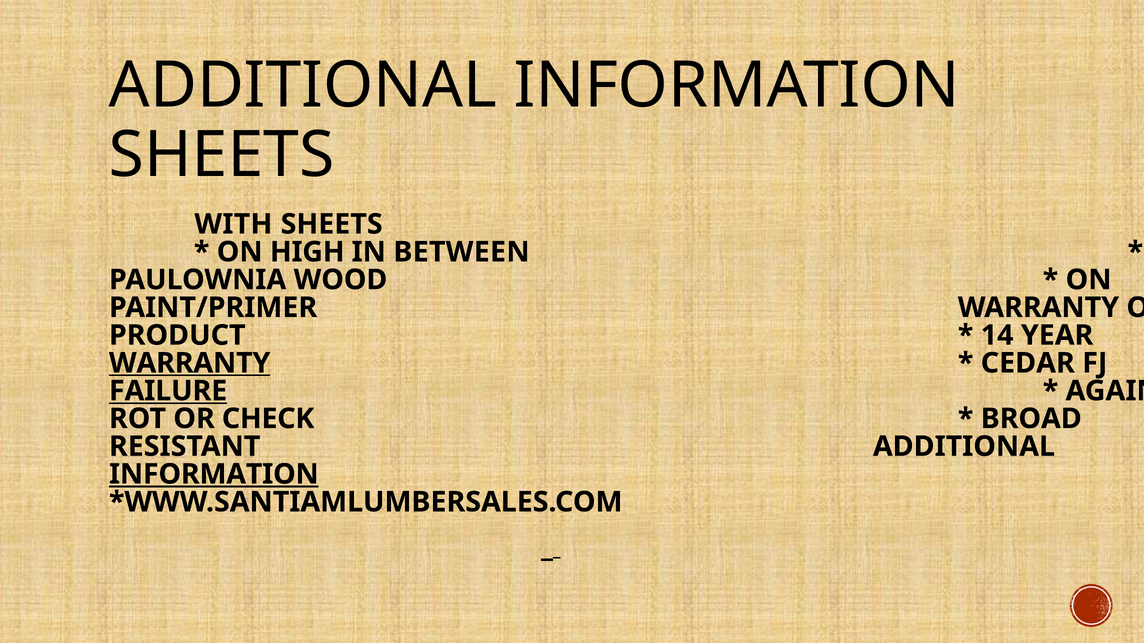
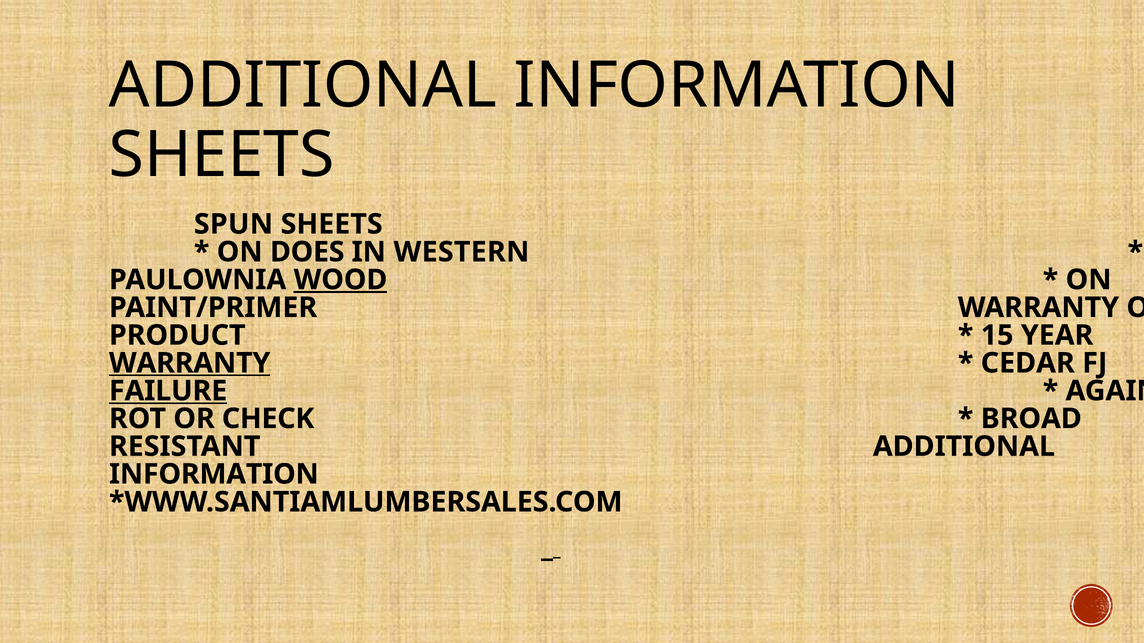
WITH: WITH -> SPUN
HIGH: HIGH -> DOES
BETWEEN: BETWEEN -> WESTERN
WOOD underline: none -> present
14: 14 -> 15
INFORMATION at (214, 475) underline: present -> none
